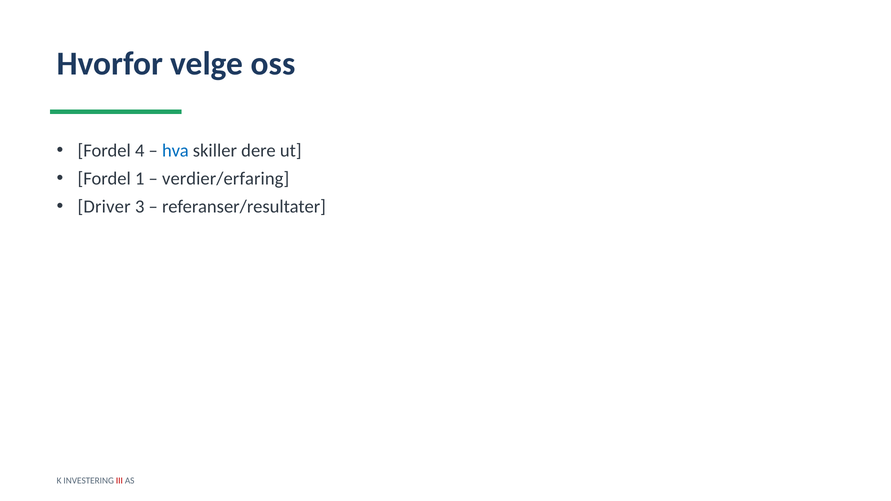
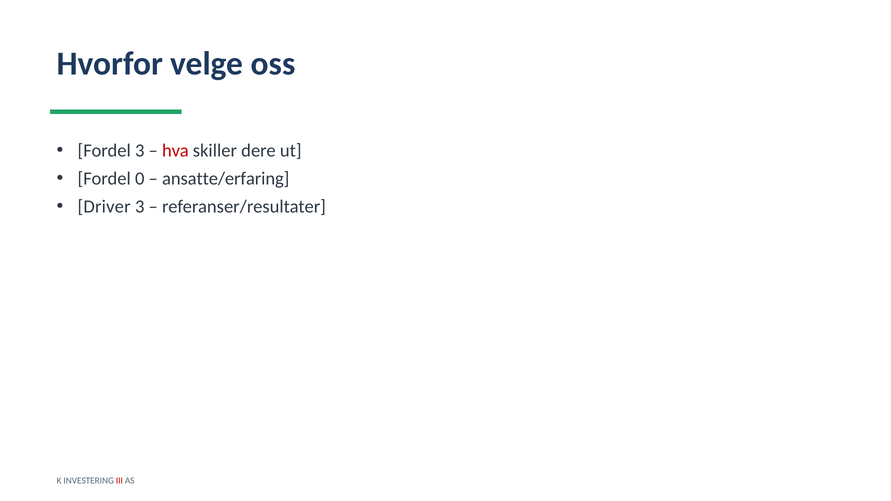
Fordel 4: 4 -> 3
hva colour: blue -> red
1: 1 -> 0
verdier/erfaring: verdier/erfaring -> ansatte/erfaring
